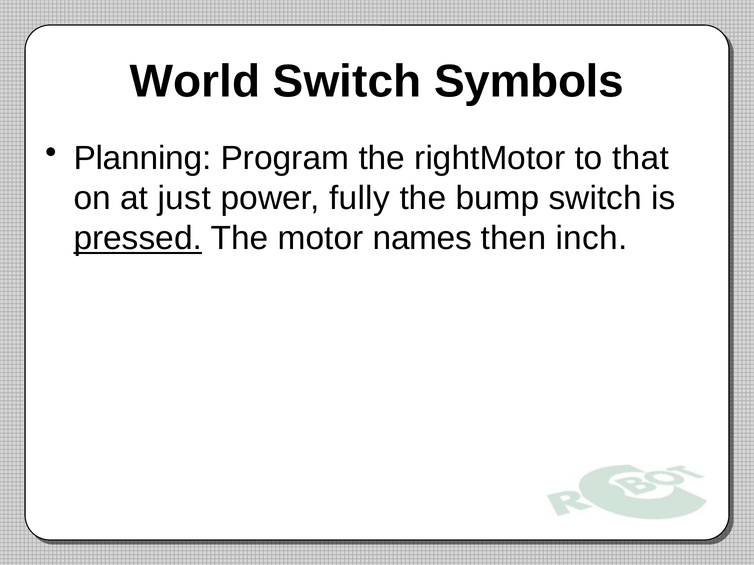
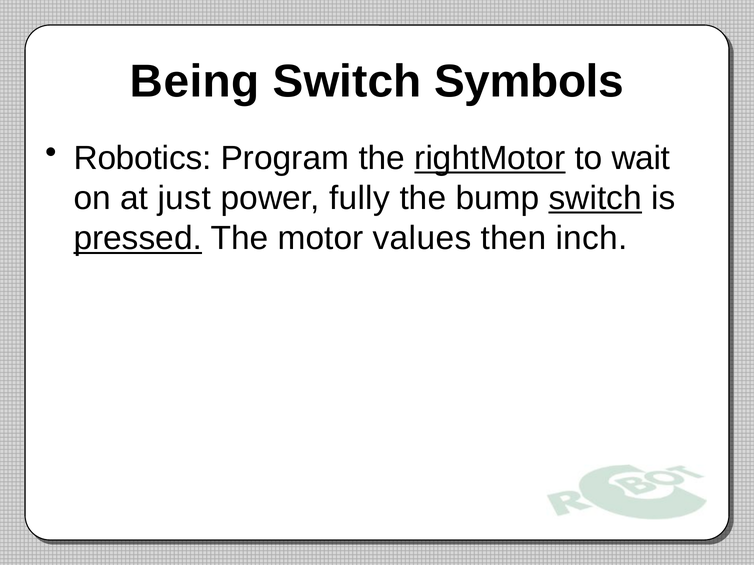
World: World -> Being
Planning: Planning -> Robotics
rightMotor underline: none -> present
that: that -> wait
switch at (595, 198) underline: none -> present
names: names -> values
